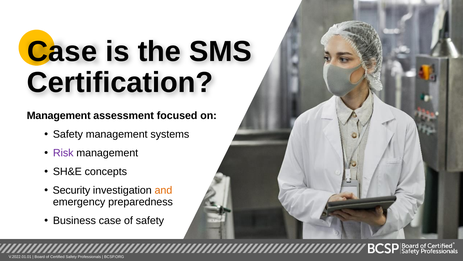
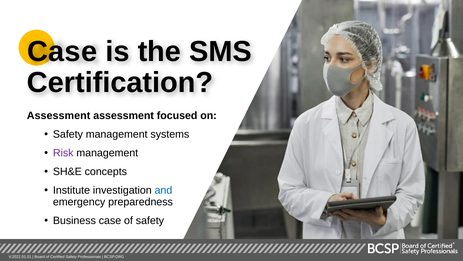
Management at (59, 115): Management -> Assessment
Security: Security -> Institute
and colour: orange -> blue
